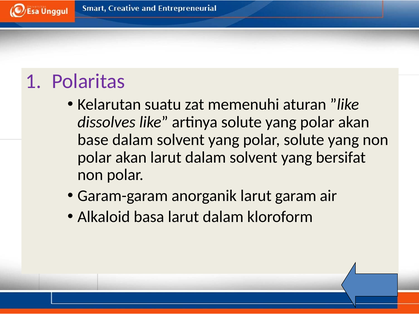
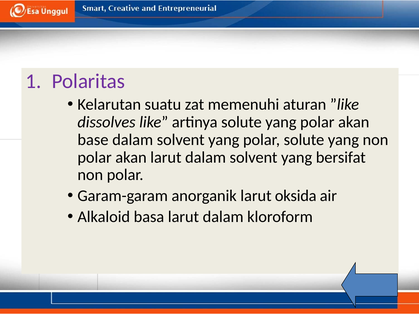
garam: garam -> oksida
